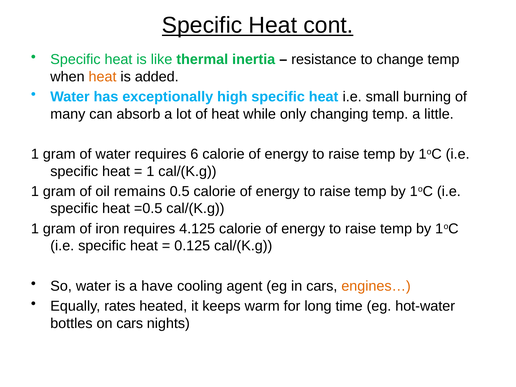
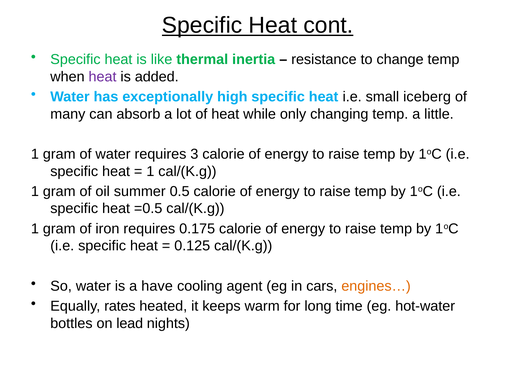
heat at (103, 77) colour: orange -> purple
burning: burning -> iceberg
6: 6 -> 3
remains: remains -> summer
4.125: 4.125 -> 0.175
on cars: cars -> lead
